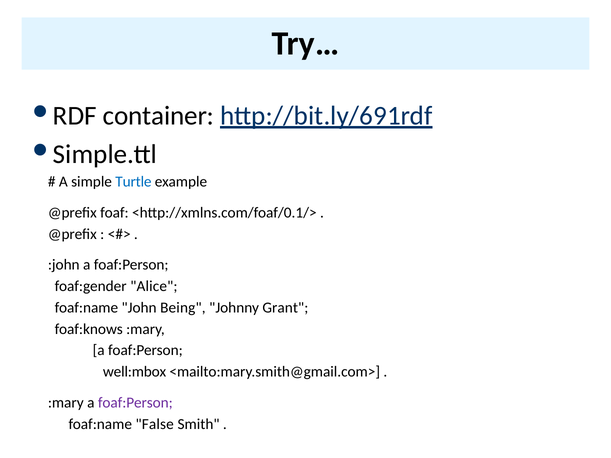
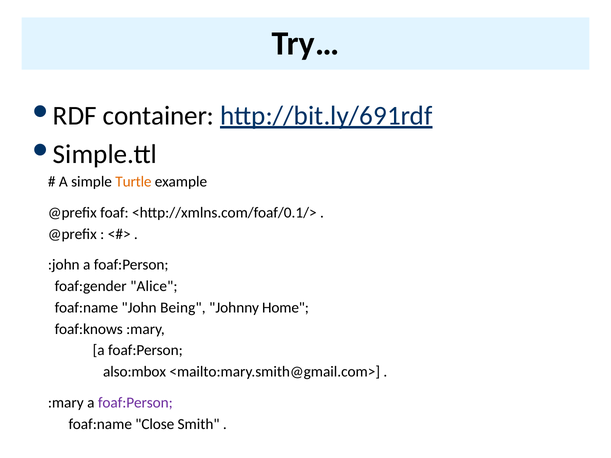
Turtle colour: blue -> orange
Grant: Grant -> Home
well:mbox: well:mbox -> also:mbox
False: False -> Close
